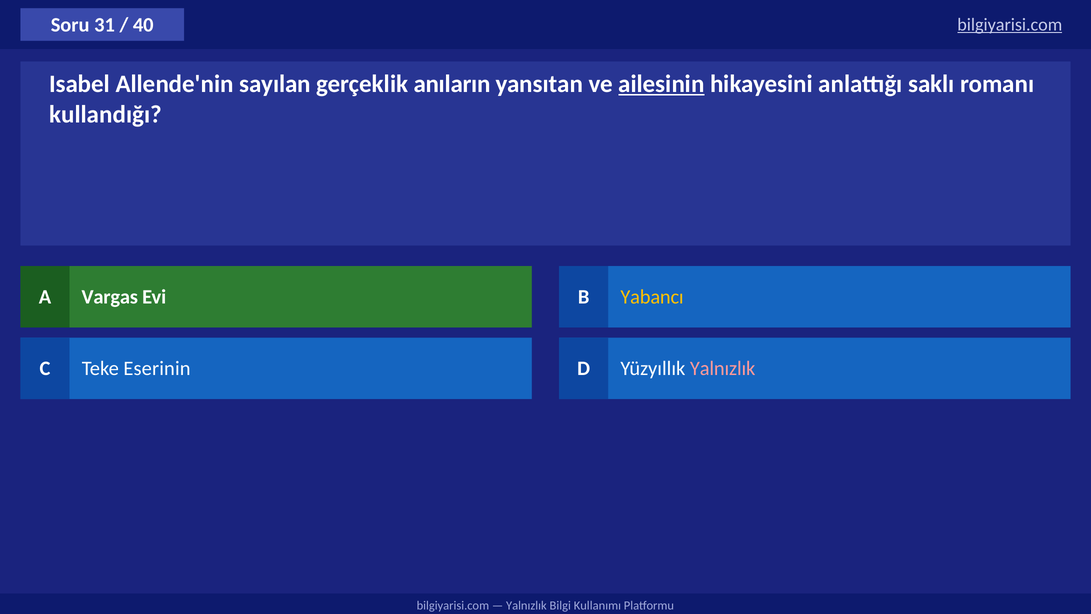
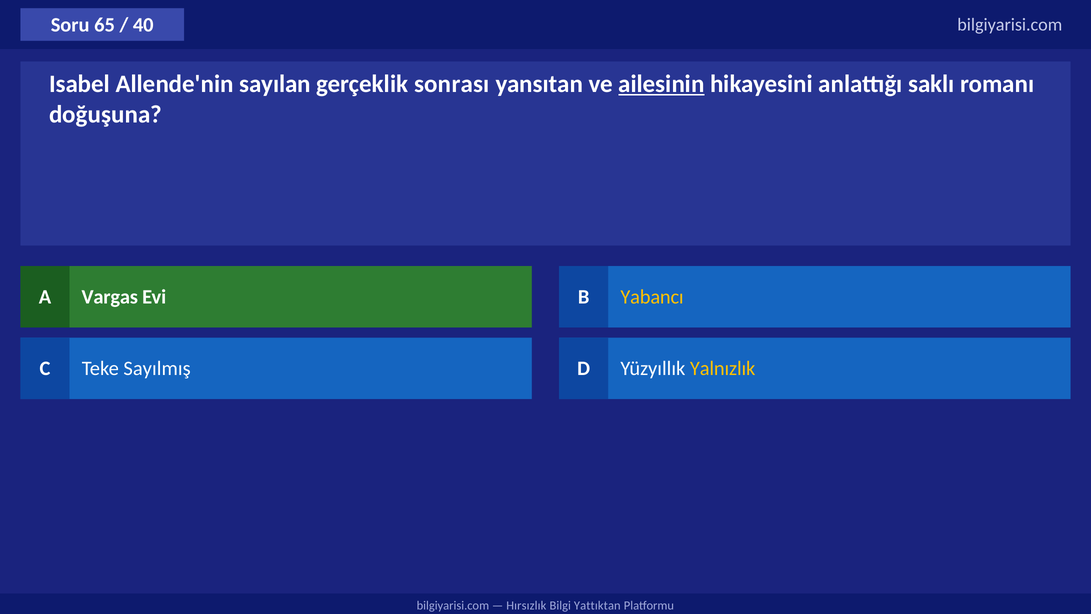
31: 31 -> 65
bilgiyarisi.com at (1010, 25) underline: present -> none
anıların: anıların -> sonrası
kullandığı: kullandığı -> doğuşuna
Eserinin: Eserinin -> Sayılmış
Yalnızlık at (723, 368) colour: pink -> yellow
Yalnızlık at (526, 605): Yalnızlık -> Hırsızlık
Kullanımı: Kullanımı -> Yattıktan
